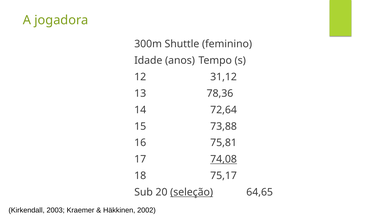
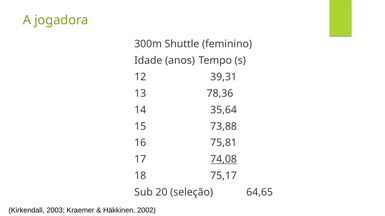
31,12: 31,12 -> 39,31
72,64: 72,64 -> 35,64
seleção underline: present -> none
